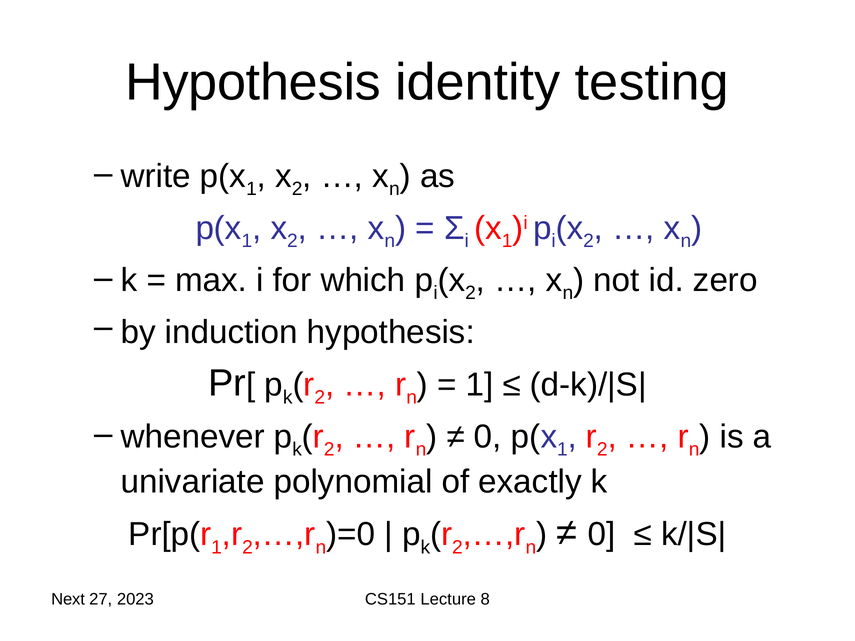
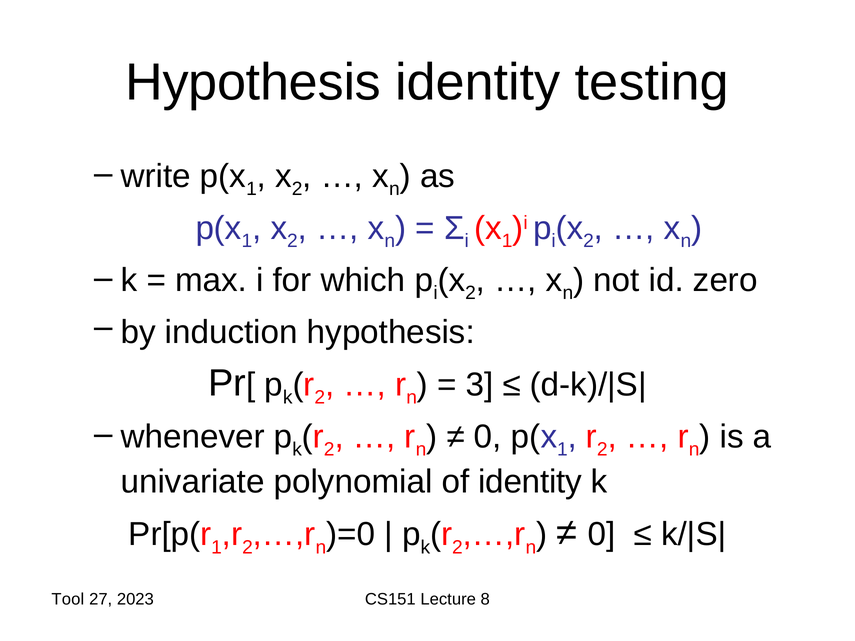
1 at (480, 385): 1 -> 3
of exactly: exactly -> identity
Next: Next -> Tool
